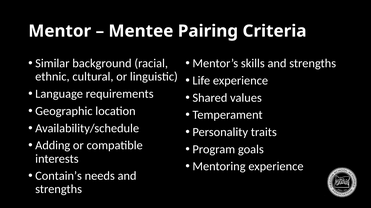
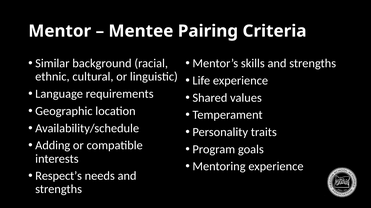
Contain’s: Contain’s -> Respect’s
